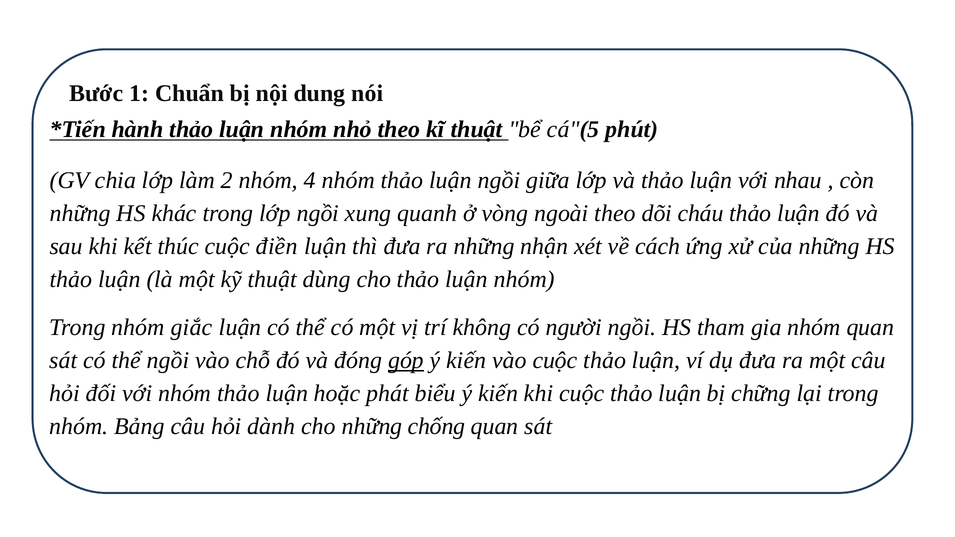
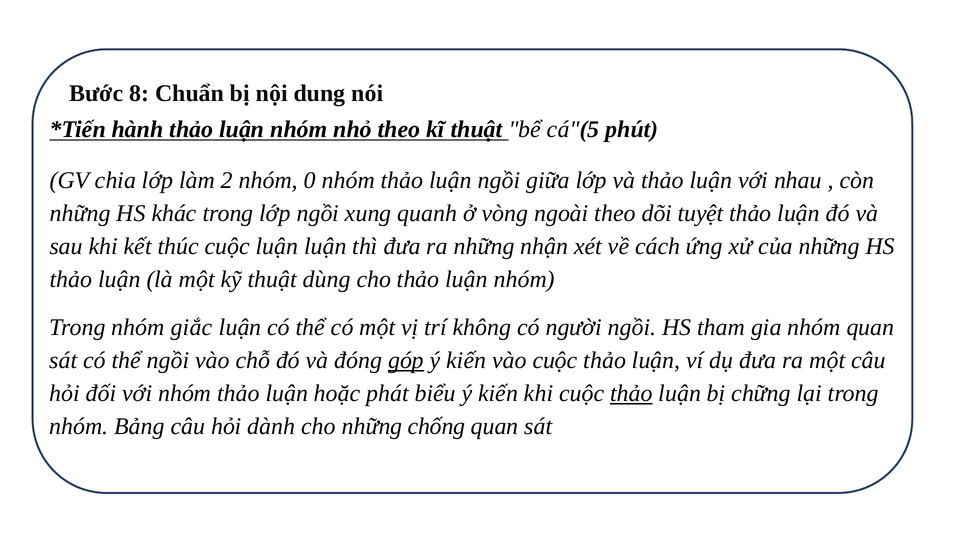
1: 1 -> 8
4: 4 -> 0
cháu: cháu -> tuyệt
cuộc điền: điền -> luận
thảo at (631, 393) underline: none -> present
